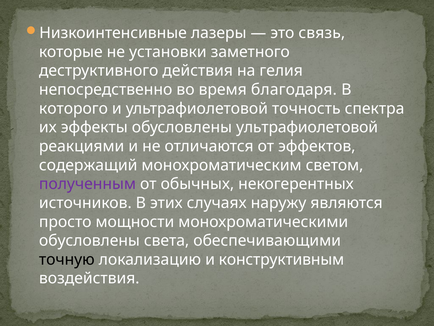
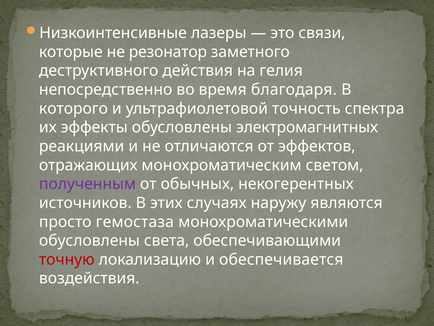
связь: связь -> связи
установки: установки -> резонатор
обусловлены ультрафиолетовой: ультрафиолетовой -> электромагнитных
содержащий: содержащий -> отражающих
мощности: мощности -> гемостаза
точную colour: black -> red
конструктивным: конструктивным -> обеспечивается
